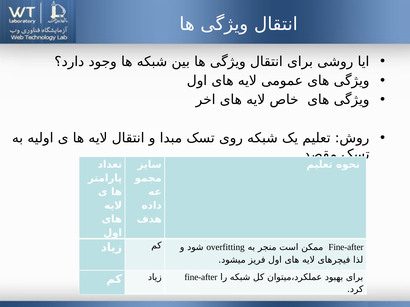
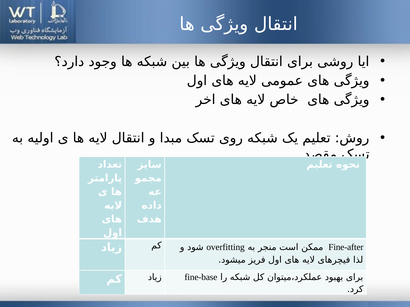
fine-after at (201, 278): fine-after -> fine-base
